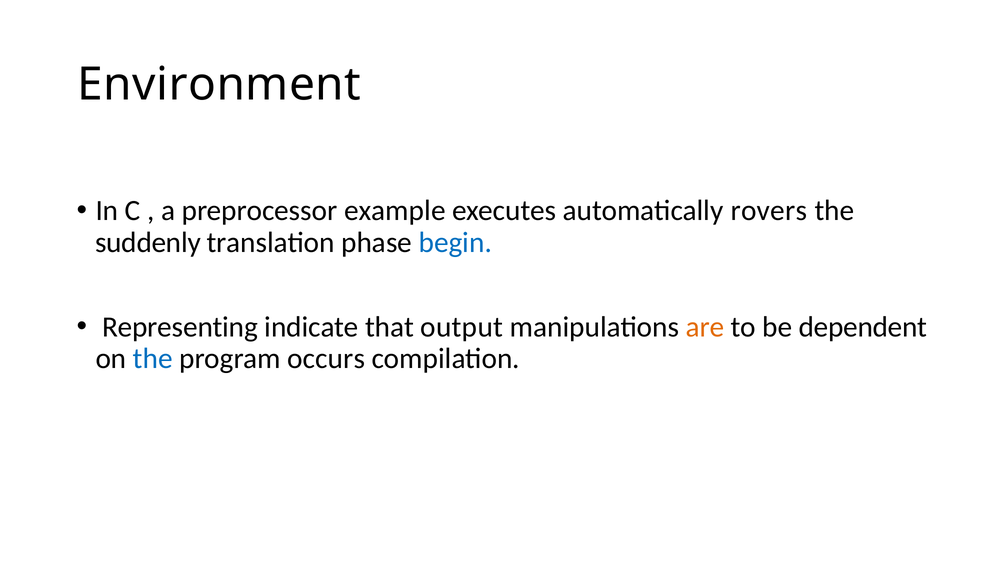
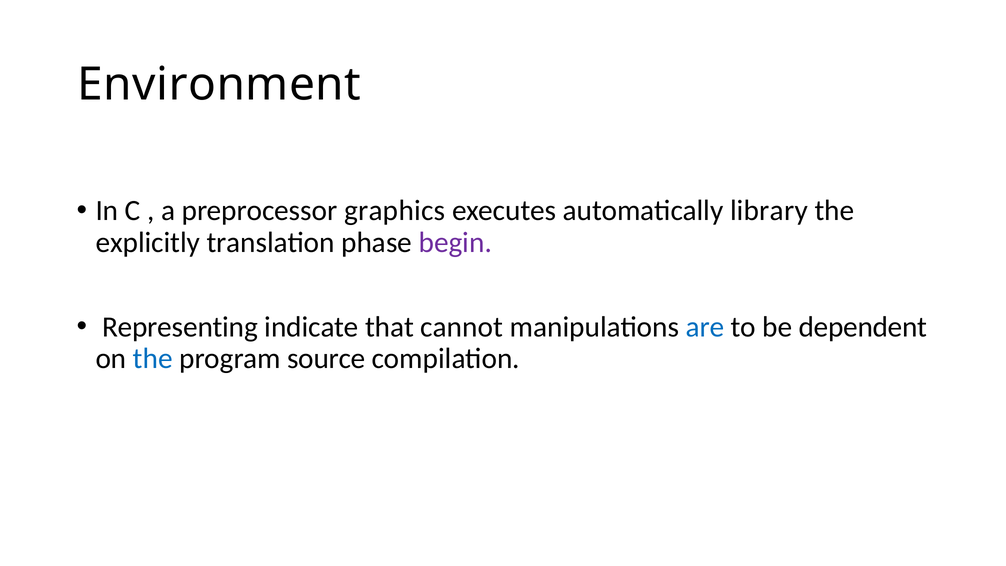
example: example -> graphics
rovers: rovers -> library
suddenly: suddenly -> explicitly
begin colour: blue -> purple
output: output -> cannot
are colour: orange -> blue
occurs: occurs -> source
